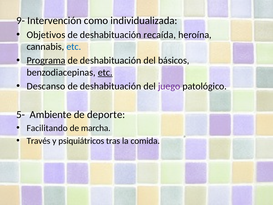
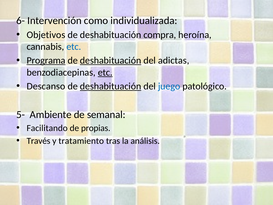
9-: 9- -> 6-
recaída: recaída -> compra
deshabituación at (111, 60) underline: none -> present
básicos: básicos -> adictas
deshabituación at (111, 86) underline: none -> present
juego colour: purple -> blue
deporte: deporte -> semanal
marcha: marcha -> propias
psiquiátricos: psiquiátricos -> tratamiento
comida: comida -> análisis
